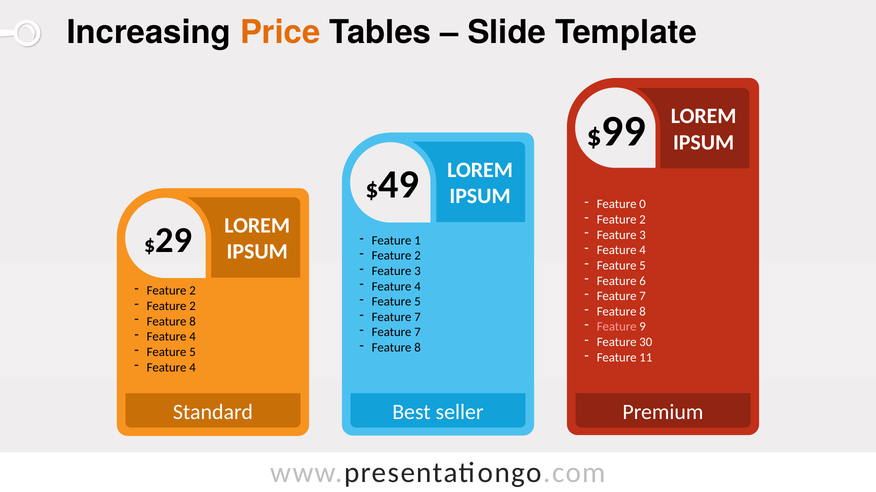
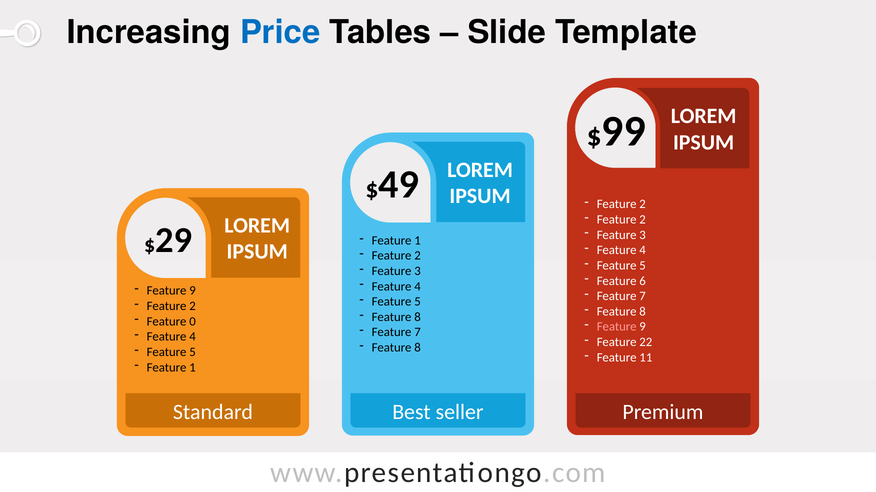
Price colour: orange -> blue
0 at (643, 205): 0 -> 2
2 at (193, 291): 2 -> 9
7 at (418, 317): 7 -> 8
8 at (193, 322): 8 -> 0
30: 30 -> 22
4 at (193, 368): 4 -> 1
